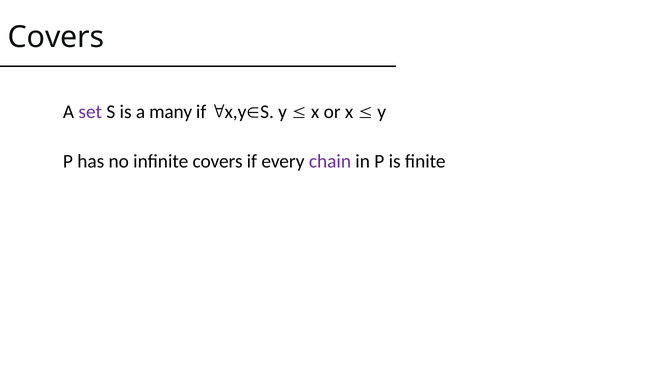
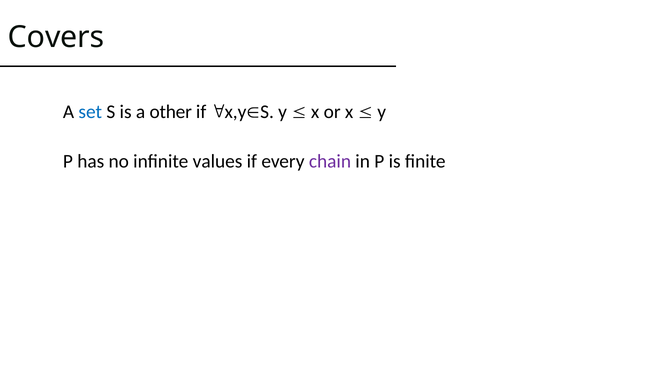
set colour: purple -> blue
many: many -> other
infinite covers: covers -> values
